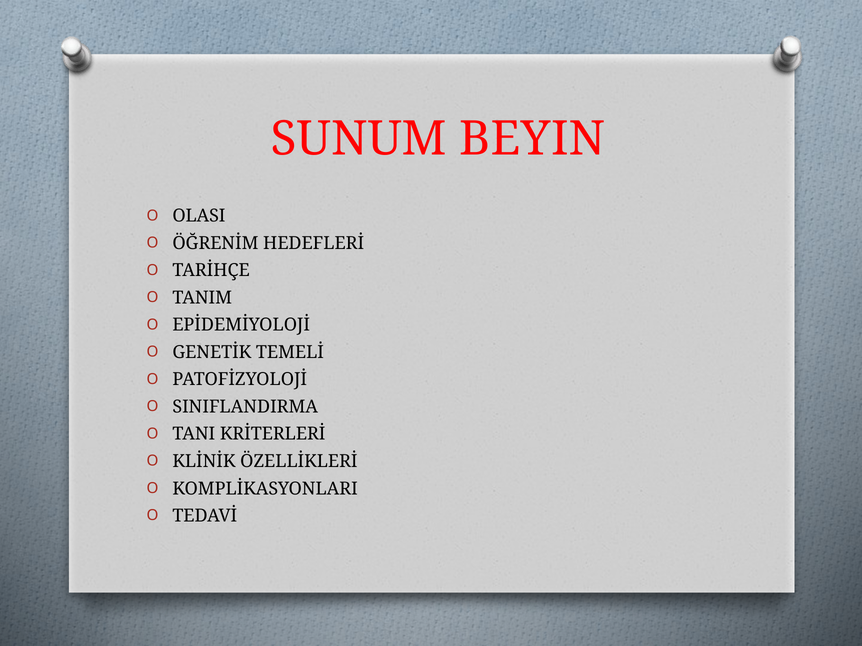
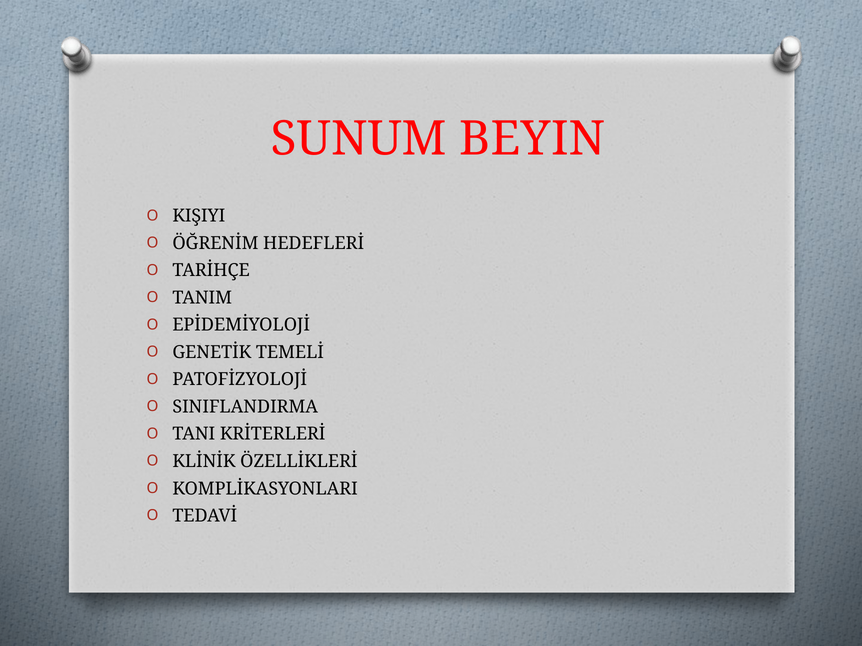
OLASI: OLASI -> KIŞIYI
